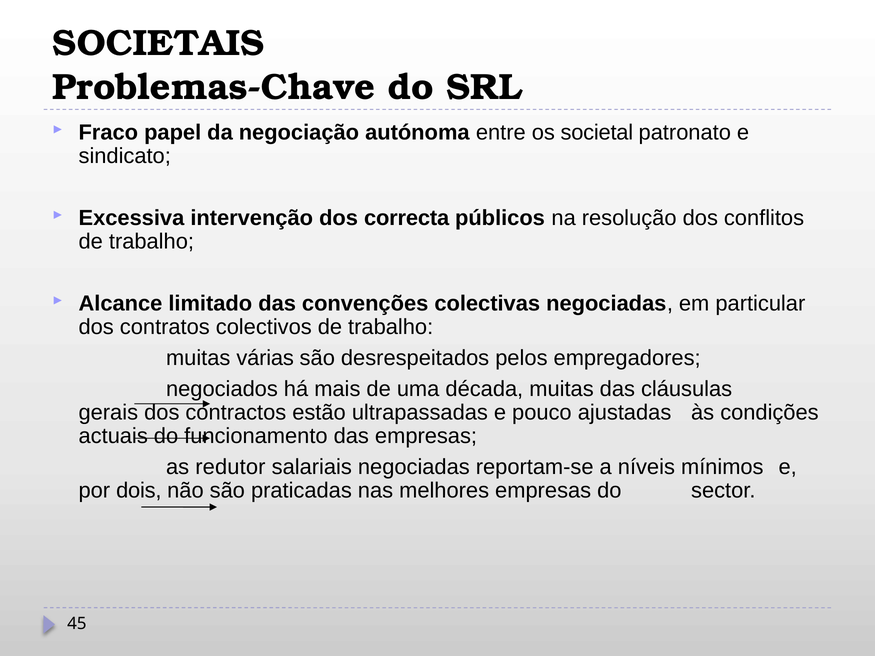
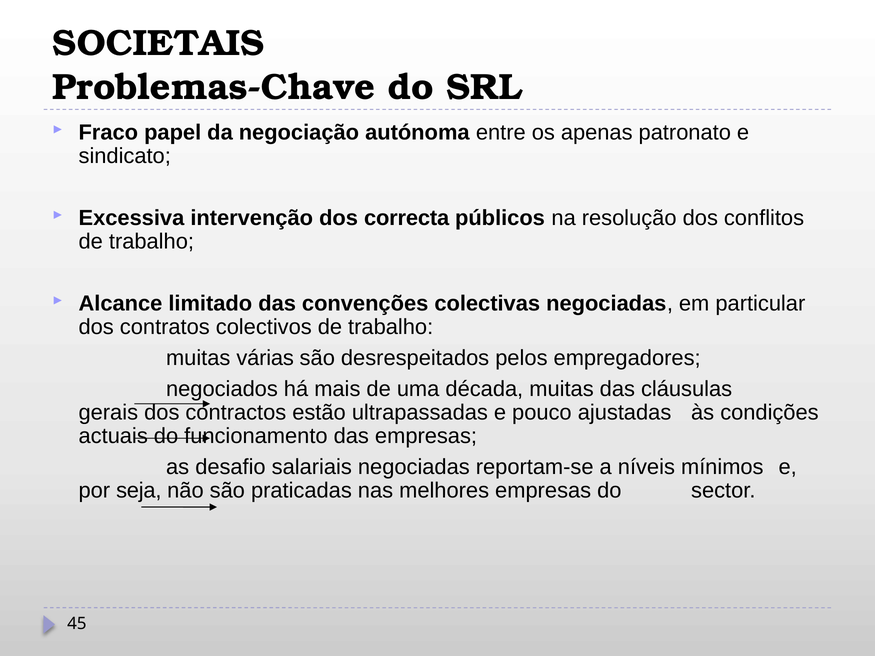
societal: societal -> apenas
redutor: redutor -> desafio
dois: dois -> seja
